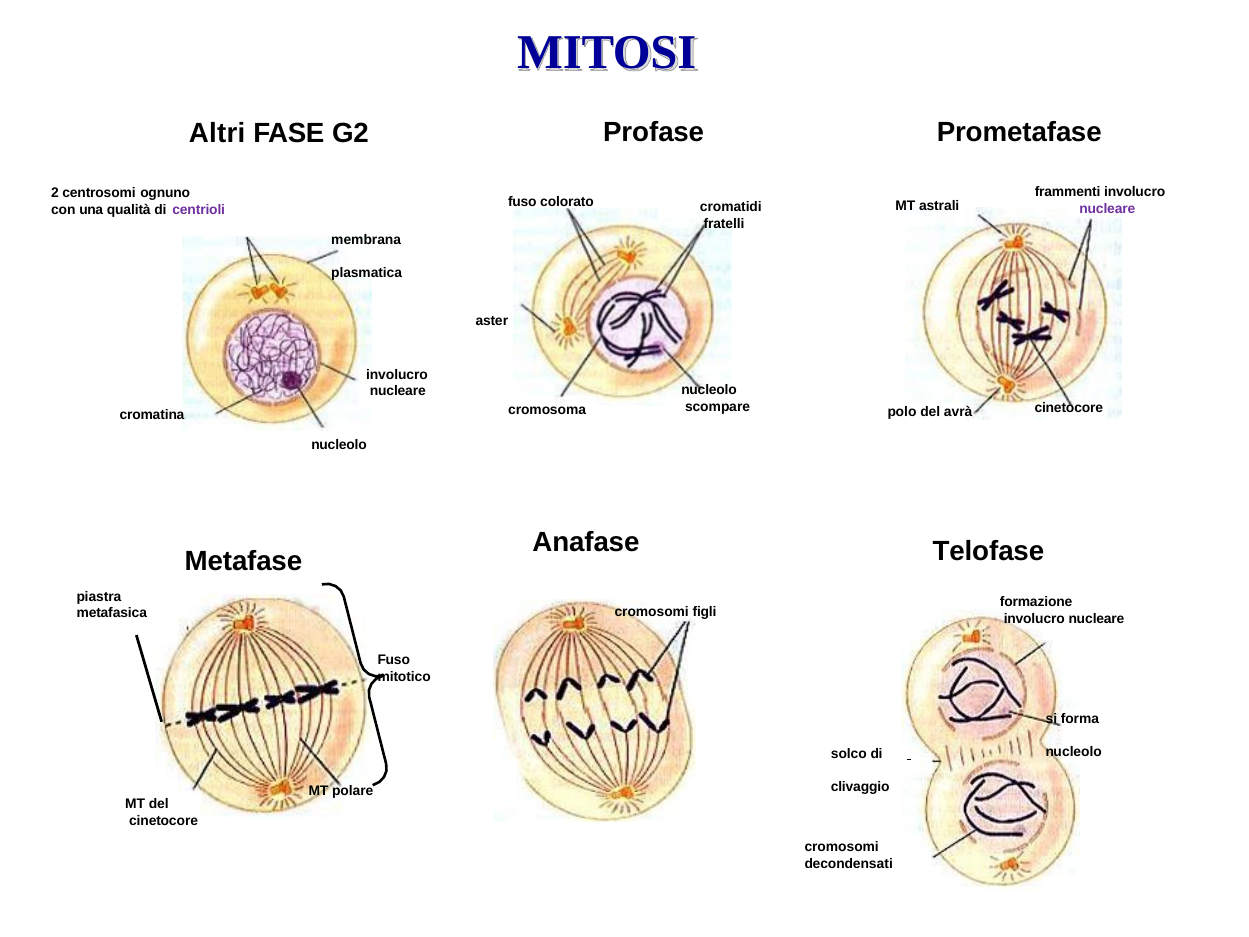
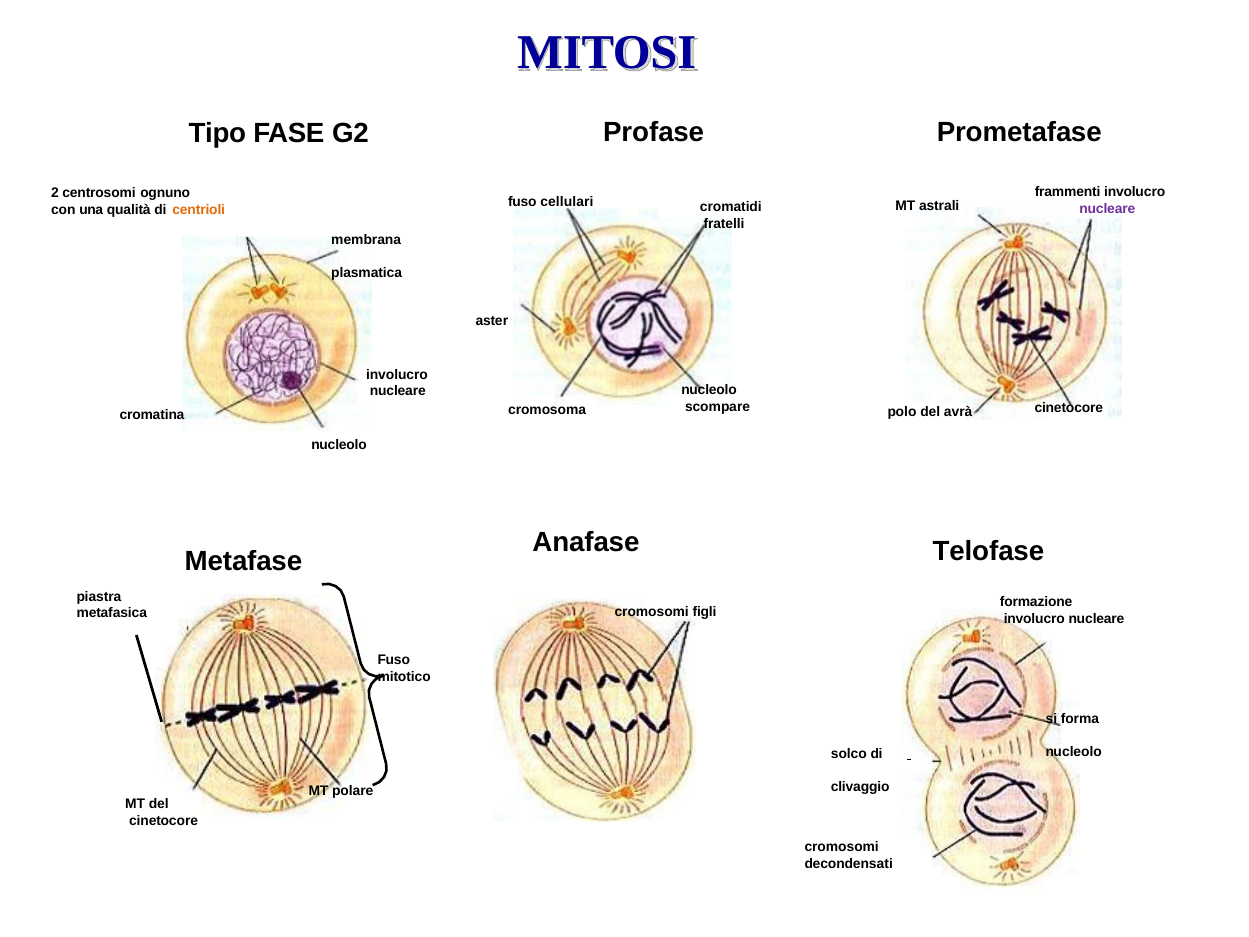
Altri: Altri -> Tipo
colorato: colorato -> cellulari
centrioli colour: purple -> orange
